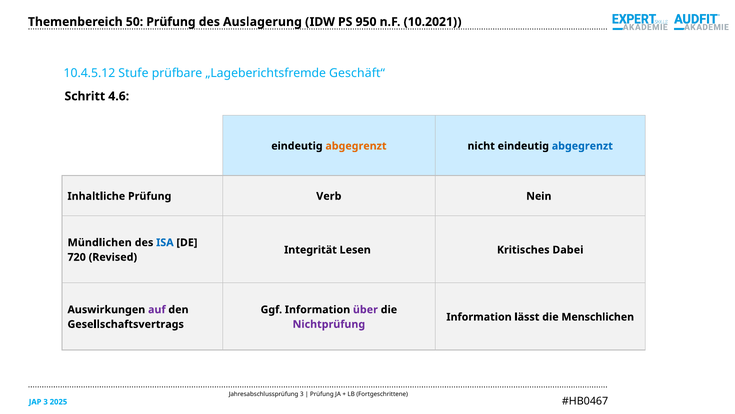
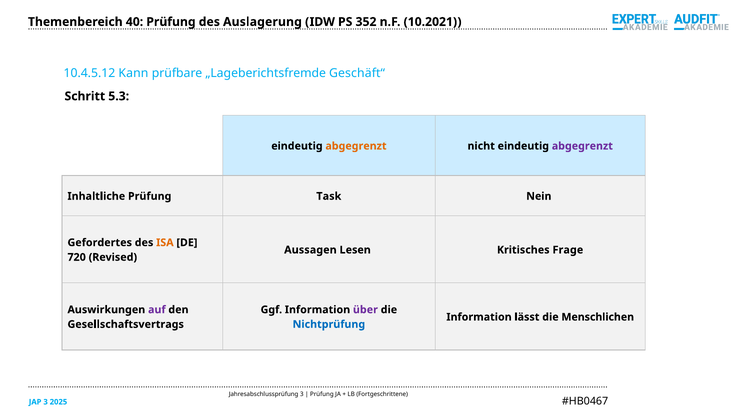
50: 50 -> 40
950: 950 -> 352
Stufe: Stufe -> Kann
4.6: 4.6 -> 5.3
abgegrenzt at (582, 146) colour: blue -> purple
Verb: Verb -> Task
Mündlichen: Mündlichen -> Gefordertes
ISA colour: blue -> orange
Integrität: Integrität -> Aussagen
Dabei: Dabei -> Frage
Nichtprüfung colour: purple -> blue
